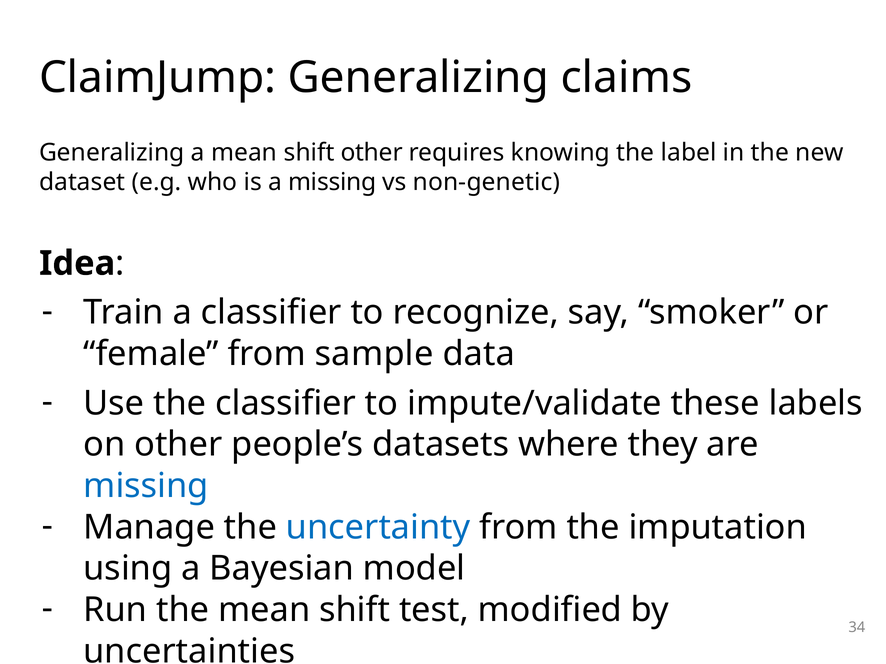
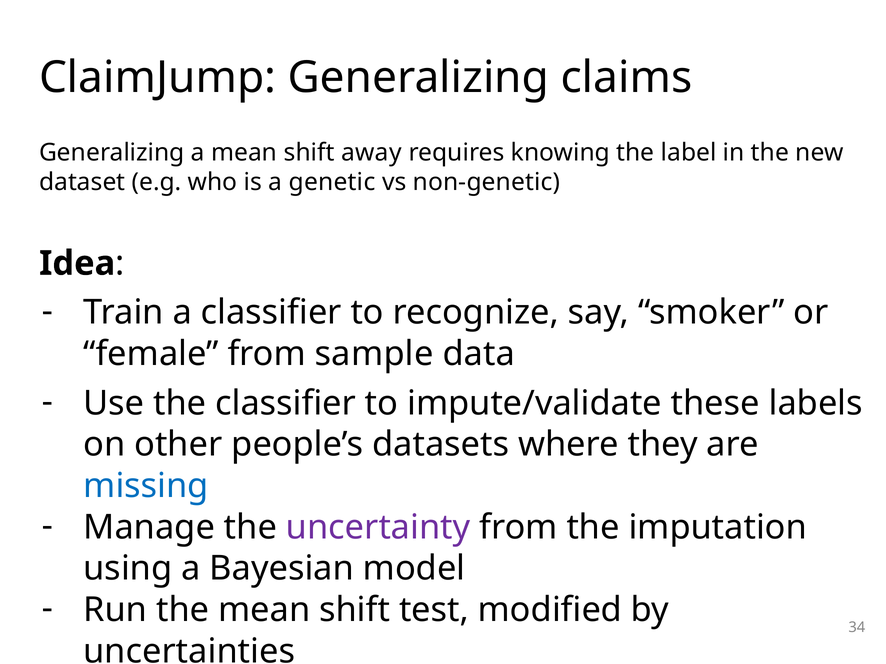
shift other: other -> away
a missing: missing -> genetic
uncertainty colour: blue -> purple
